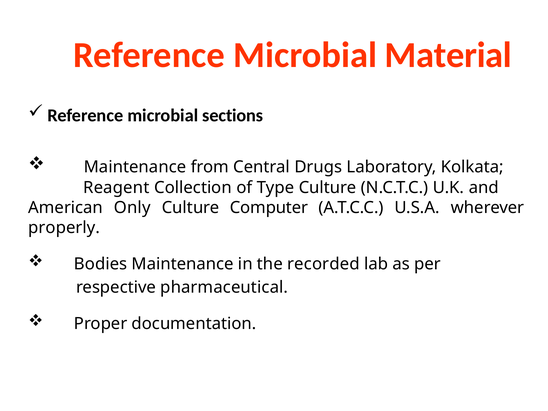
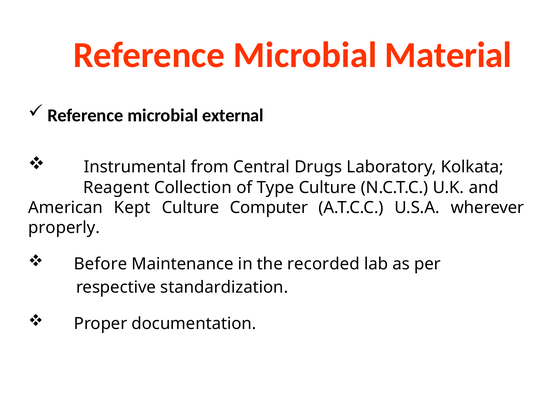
sections: sections -> external
Maintenance at (135, 167): Maintenance -> Instrumental
Only: Only -> Kept
Bodies: Bodies -> Before
pharmaceutical: pharmaceutical -> standardization
